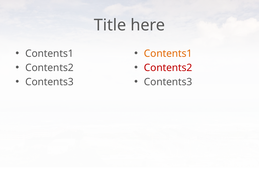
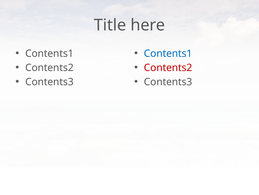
Contents1 at (168, 53) colour: orange -> blue
